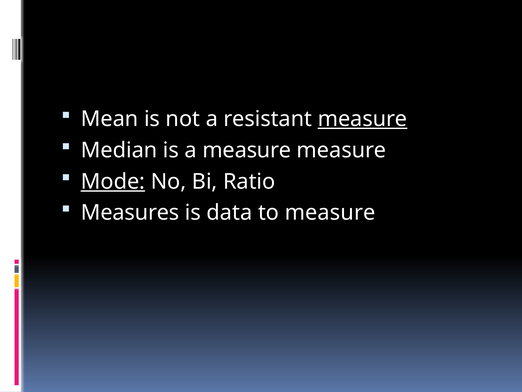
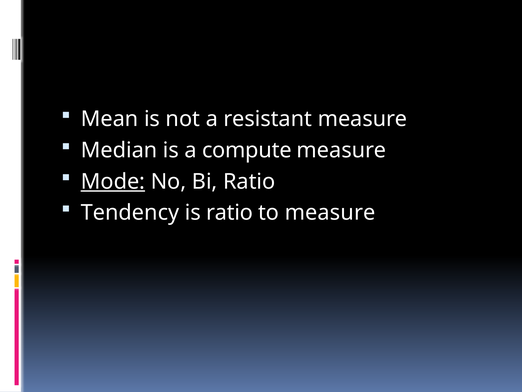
measure at (362, 119) underline: present -> none
a measure: measure -> compute
Measures: Measures -> Tendency
is data: data -> ratio
